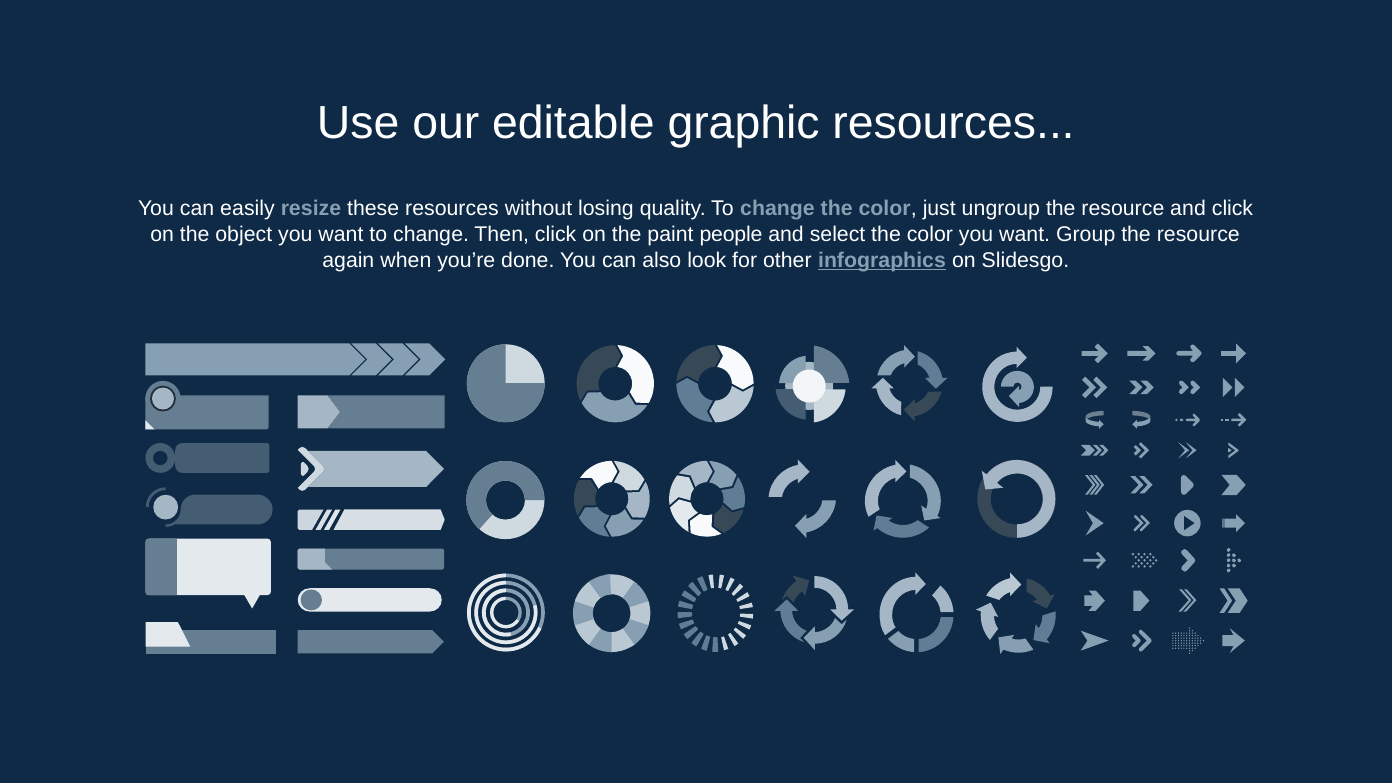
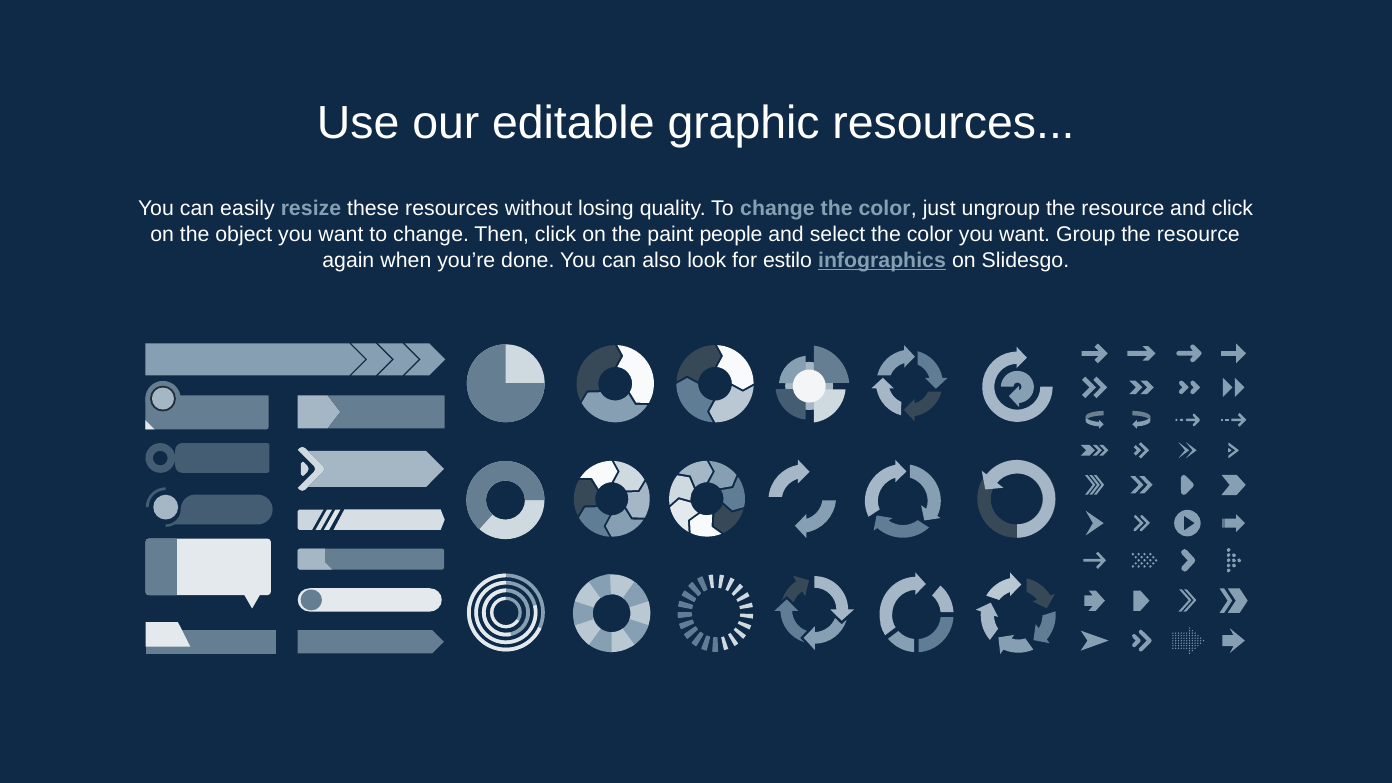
other: other -> estilo
